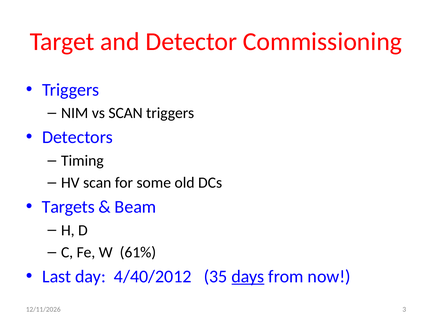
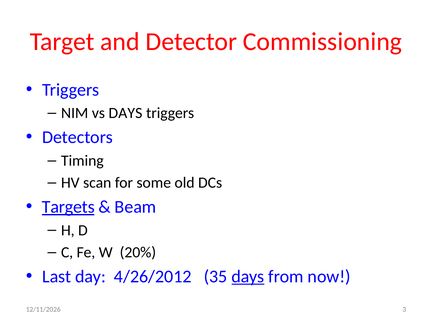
vs SCAN: SCAN -> DAYS
Targets underline: none -> present
61%: 61% -> 20%
4/40/2012: 4/40/2012 -> 4/26/2012
